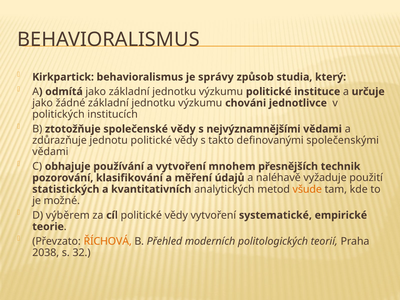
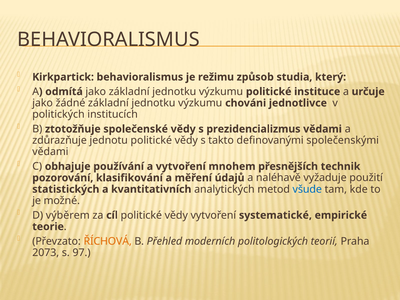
správy: správy -> režimu
nejvýznamnějšími: nejvýznamnějšími -> prezidencializmus
všude colour: orange -> blue
2038: 2038 -> 2073
32: 32 -> 97
